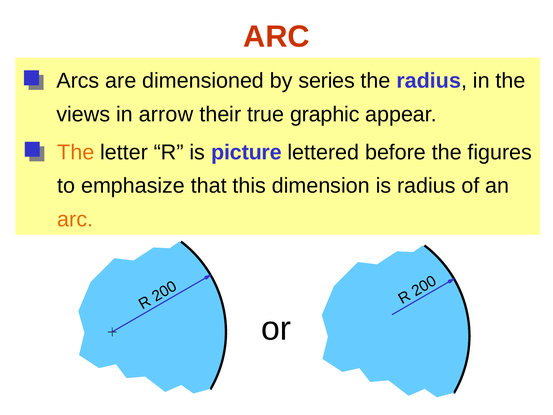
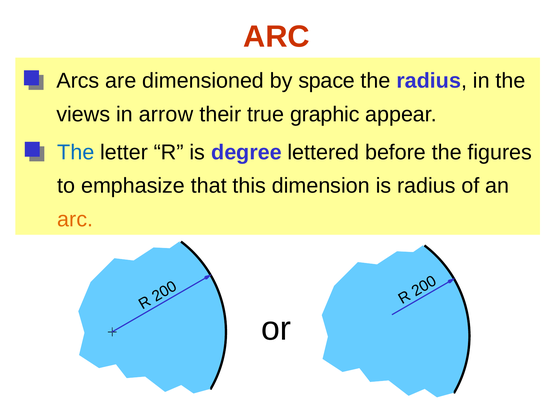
series: series -> space
The at (76, 152) colour: orange -> blue
picture: picture -> degree
